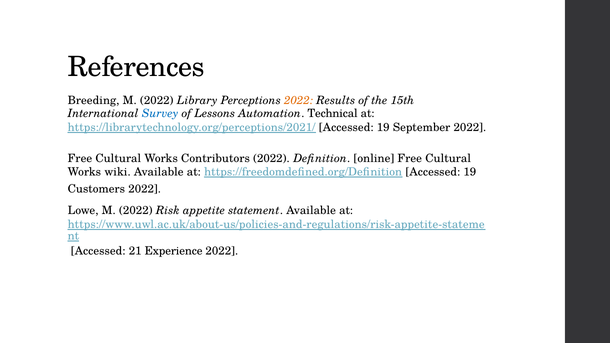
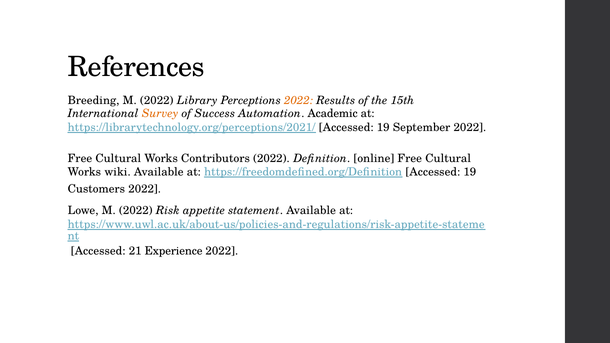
Survey colour: blue -> orange
Lessons: Lessons -> Success
Technical: Technical -> Academic
